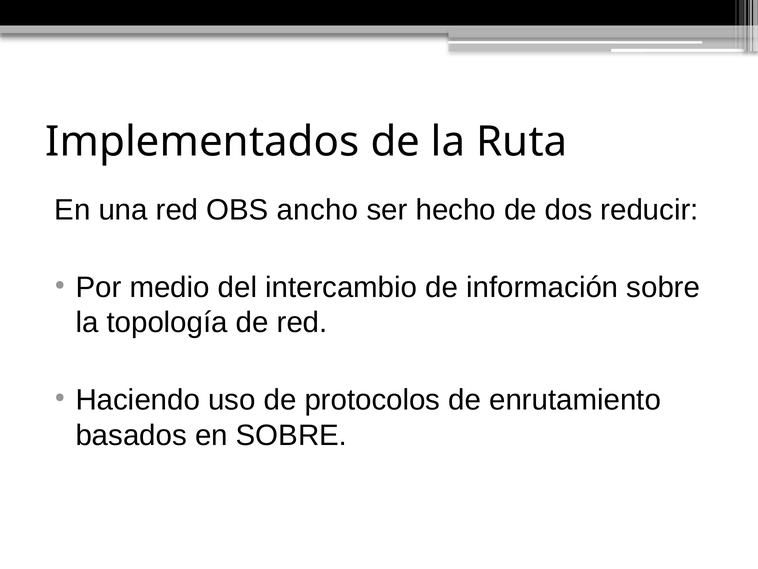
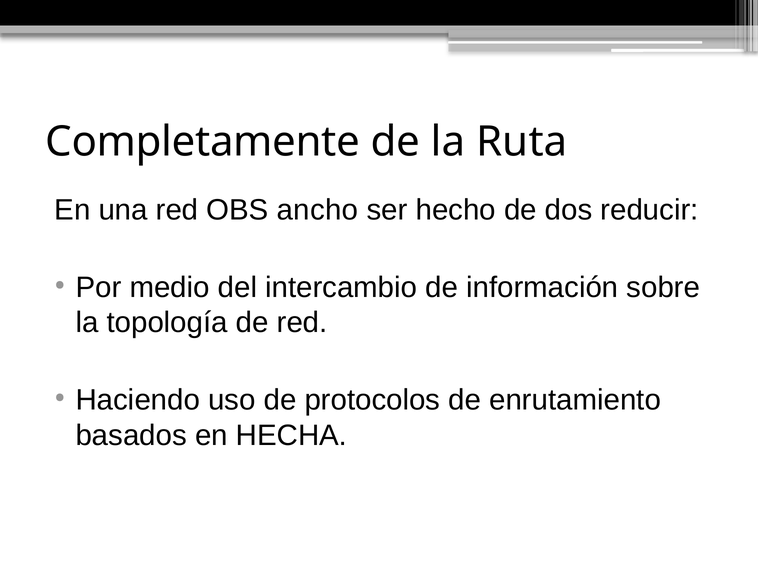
Implementados: Implementados -> Completamente
en SOBRE: SOBRE -> HECHA
